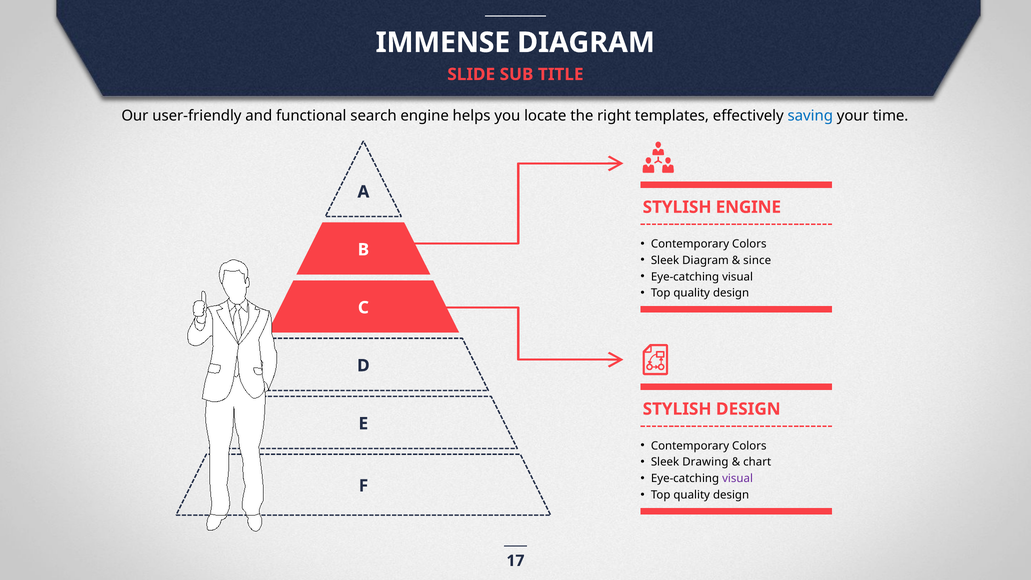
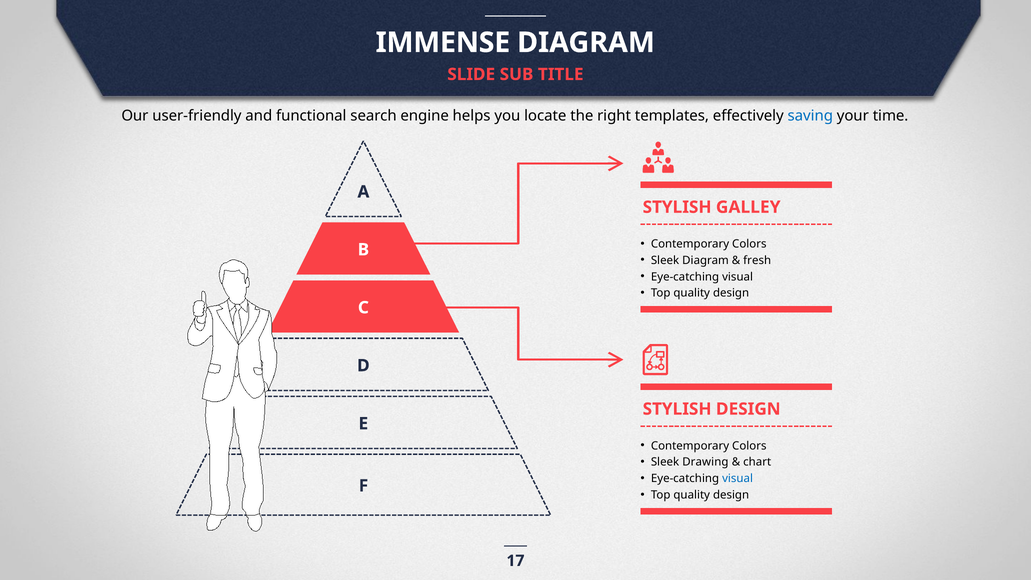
STYLISH ENGINE: ENGINE -> GALLEY
since: since -> fresh
visual at (738, 479) colour: purple -> blue
